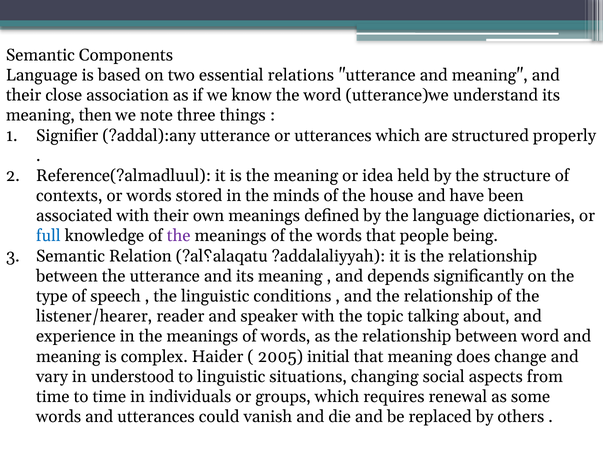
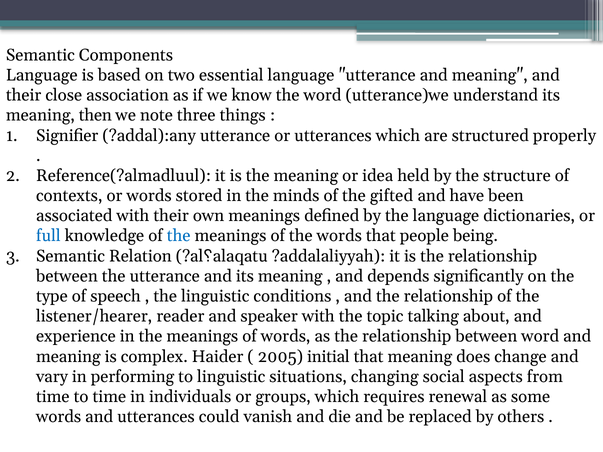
essential relations: relations -> language
house: house -> gifted
the at (179, 236) colour: purple -> blue
understood: understood -> performing
